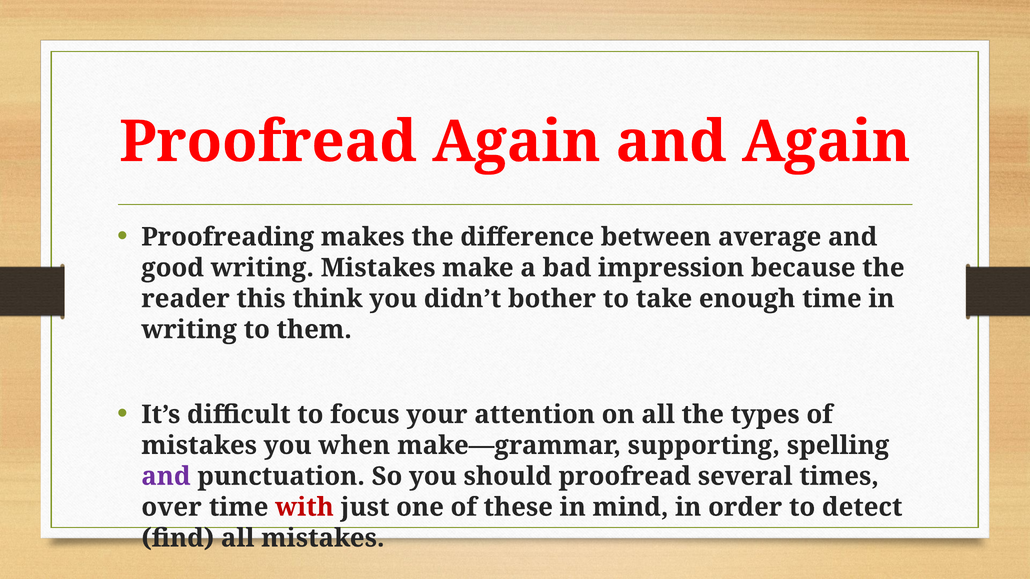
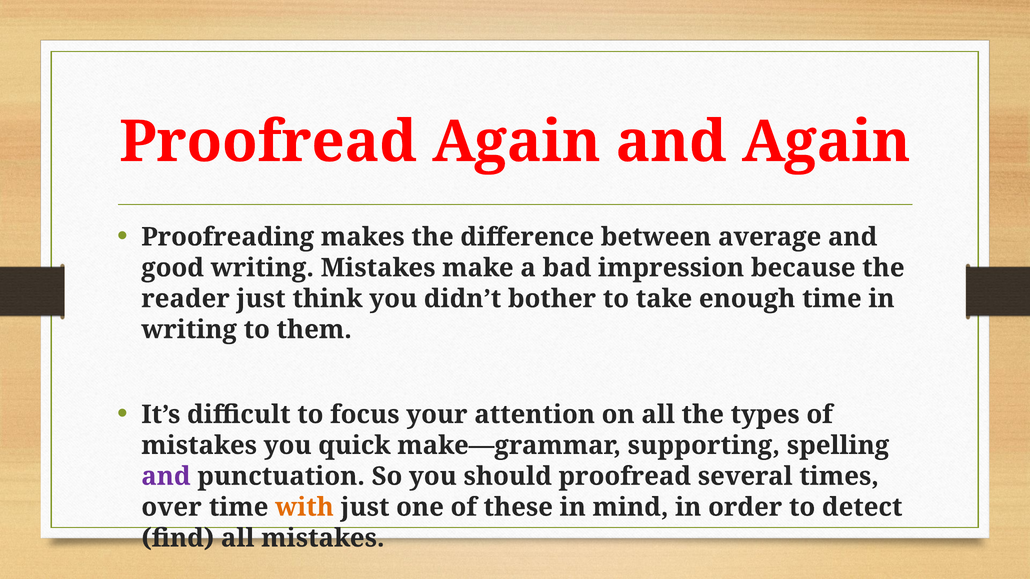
reader this: this -> just
when: when -> quick
with colour: red -> orange
